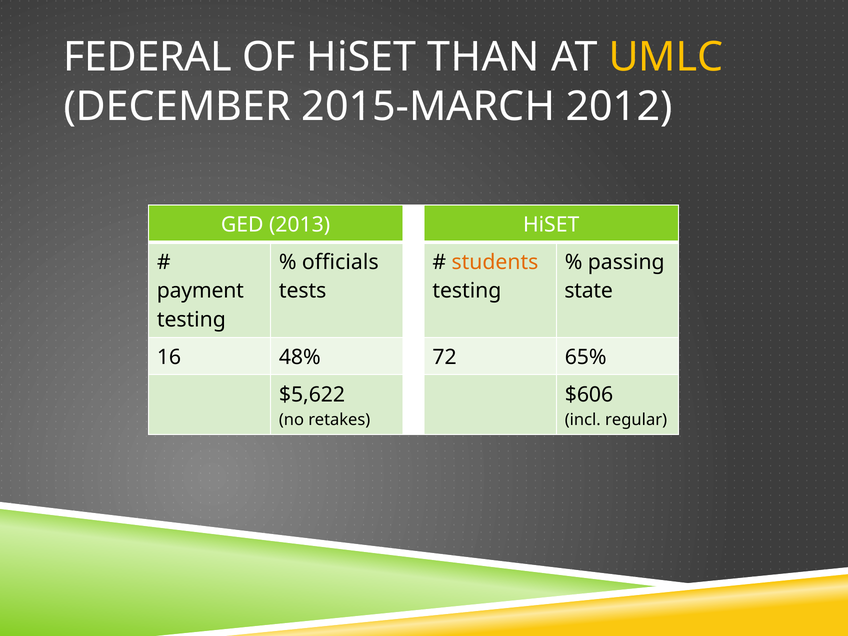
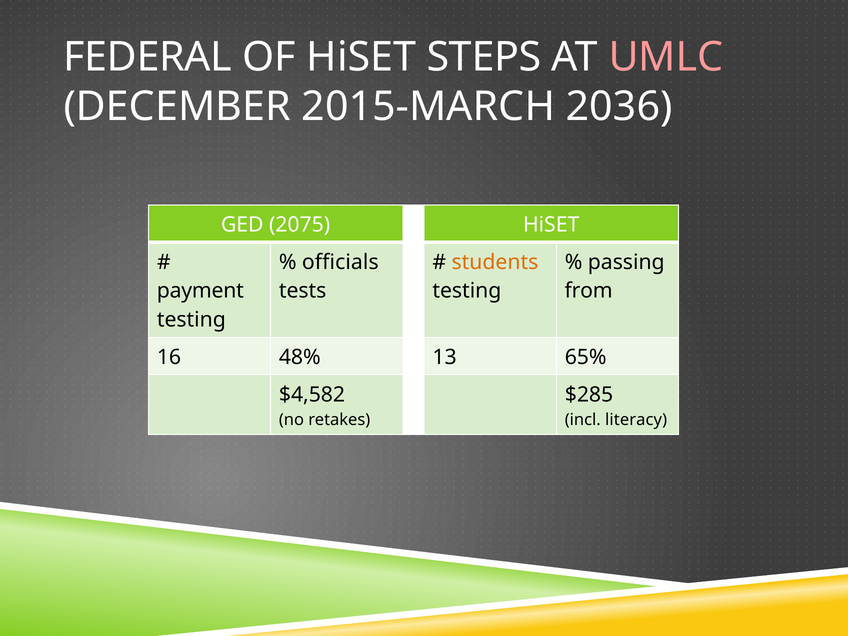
THAN: THAN -> STEPS
UMLC colour: yellow -> pink
2012: 2012 -> 2036
2013: 2013 -> 2075
state: state -> from
72: 72 -> 13
$5,622: $5,622 -> $4,582
$606: $606 -> $285
regular: regular -> literacy
